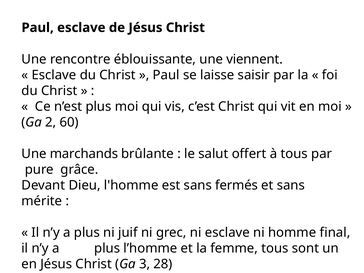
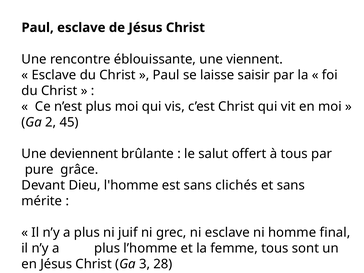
60: 60 -> 45
marchands: marchands -> deviennent
fermés: fermés -> clichés
